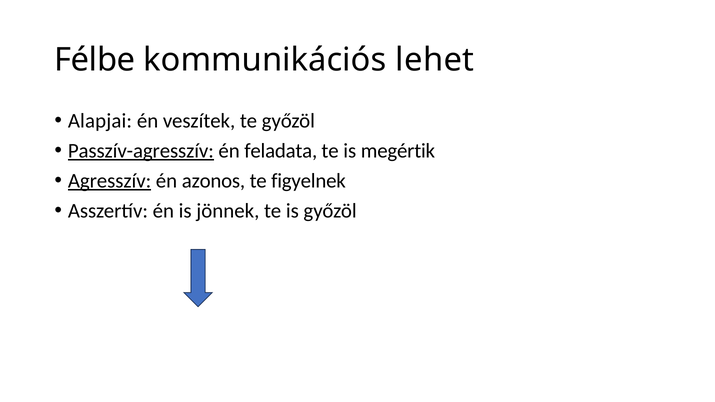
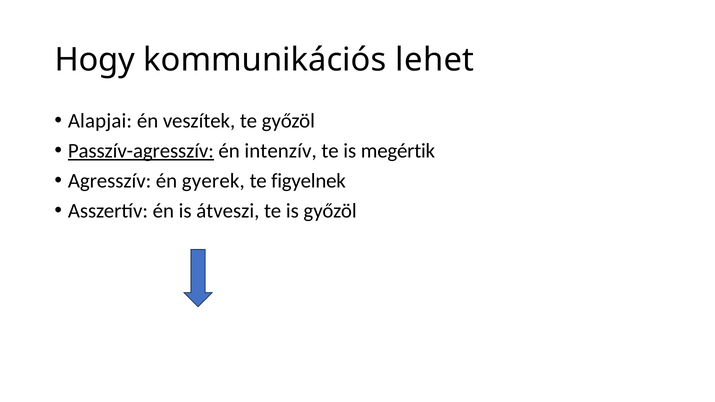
Félbe: Félbe -> Hogy
feladata: feladata -> intenzív
Agresszív underline: present -> none
azonos: azonos -> gyerek
jönnek: jönnek -> átveszi
